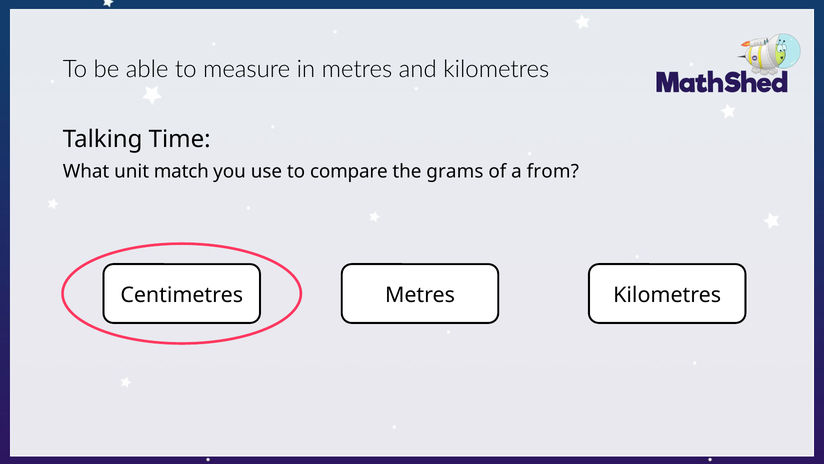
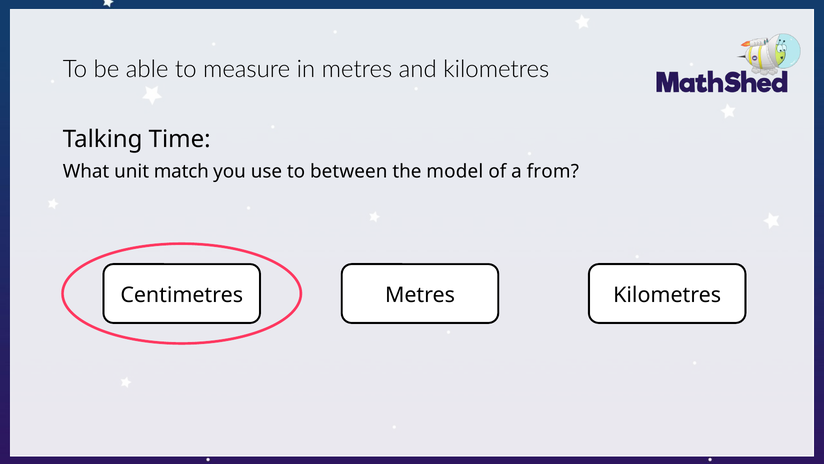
compare: compare -> between
grams: grams -> model
